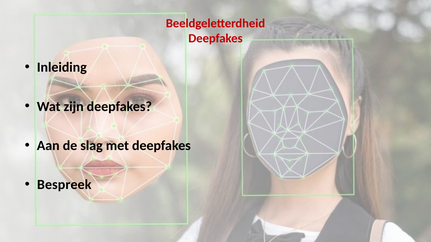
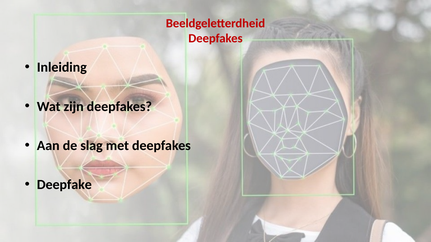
Bespreek: Bespreek -> Deepfake
